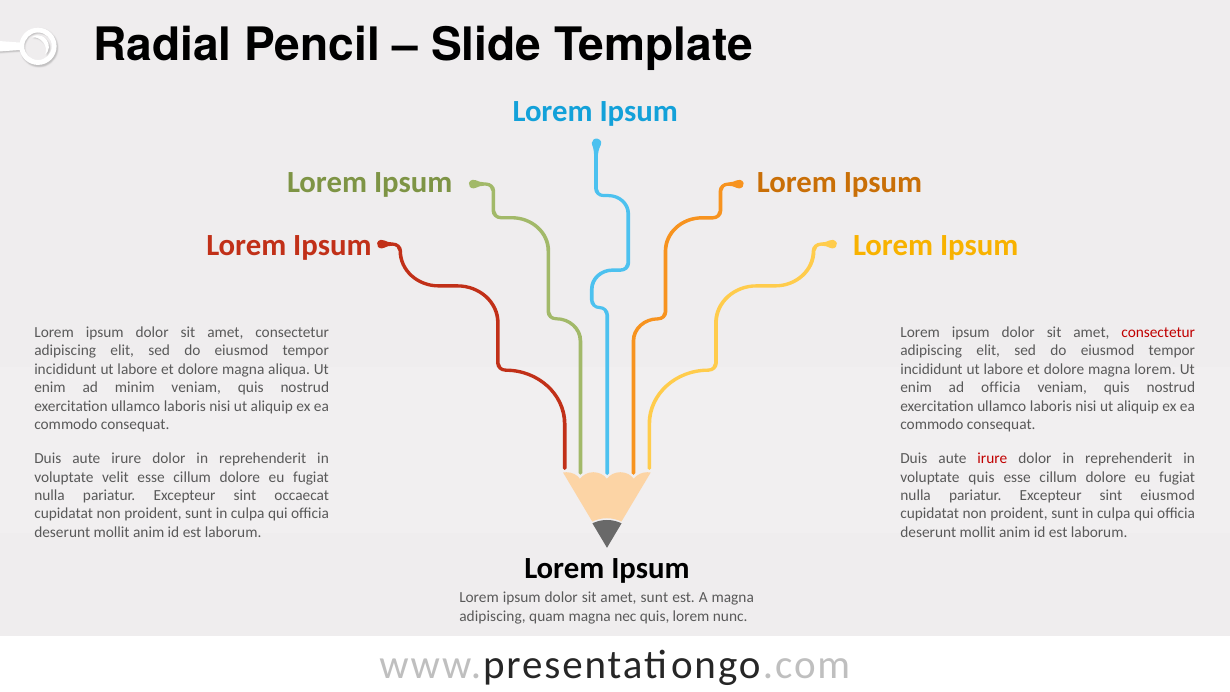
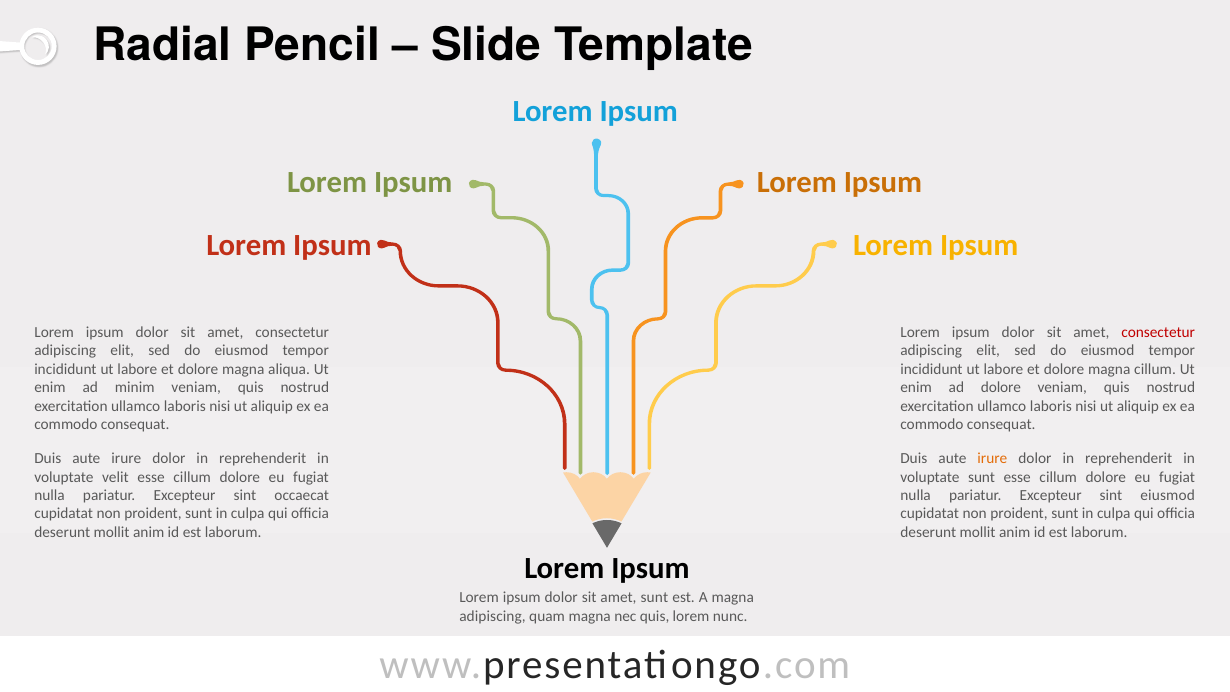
magna lorem: lorem -> cillum
ad officia: officia -> dolore
irure at (992, 458) colour: red -> orange
voluptate quis: quis -> sunt
